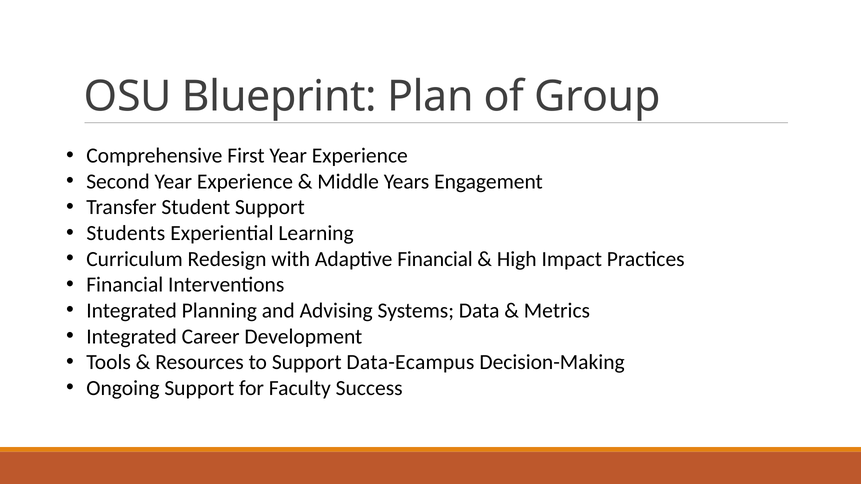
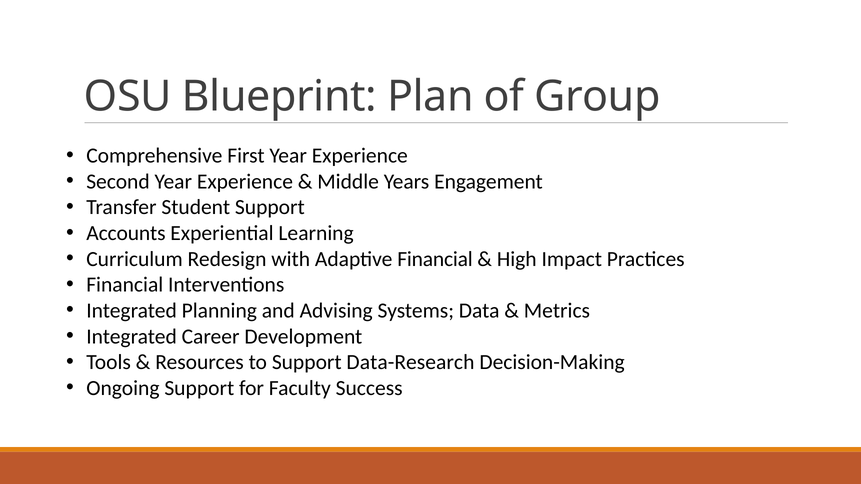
Students: Students -> Accounts
Data-Ecampus: Data-Ecampus -> Data-Research
